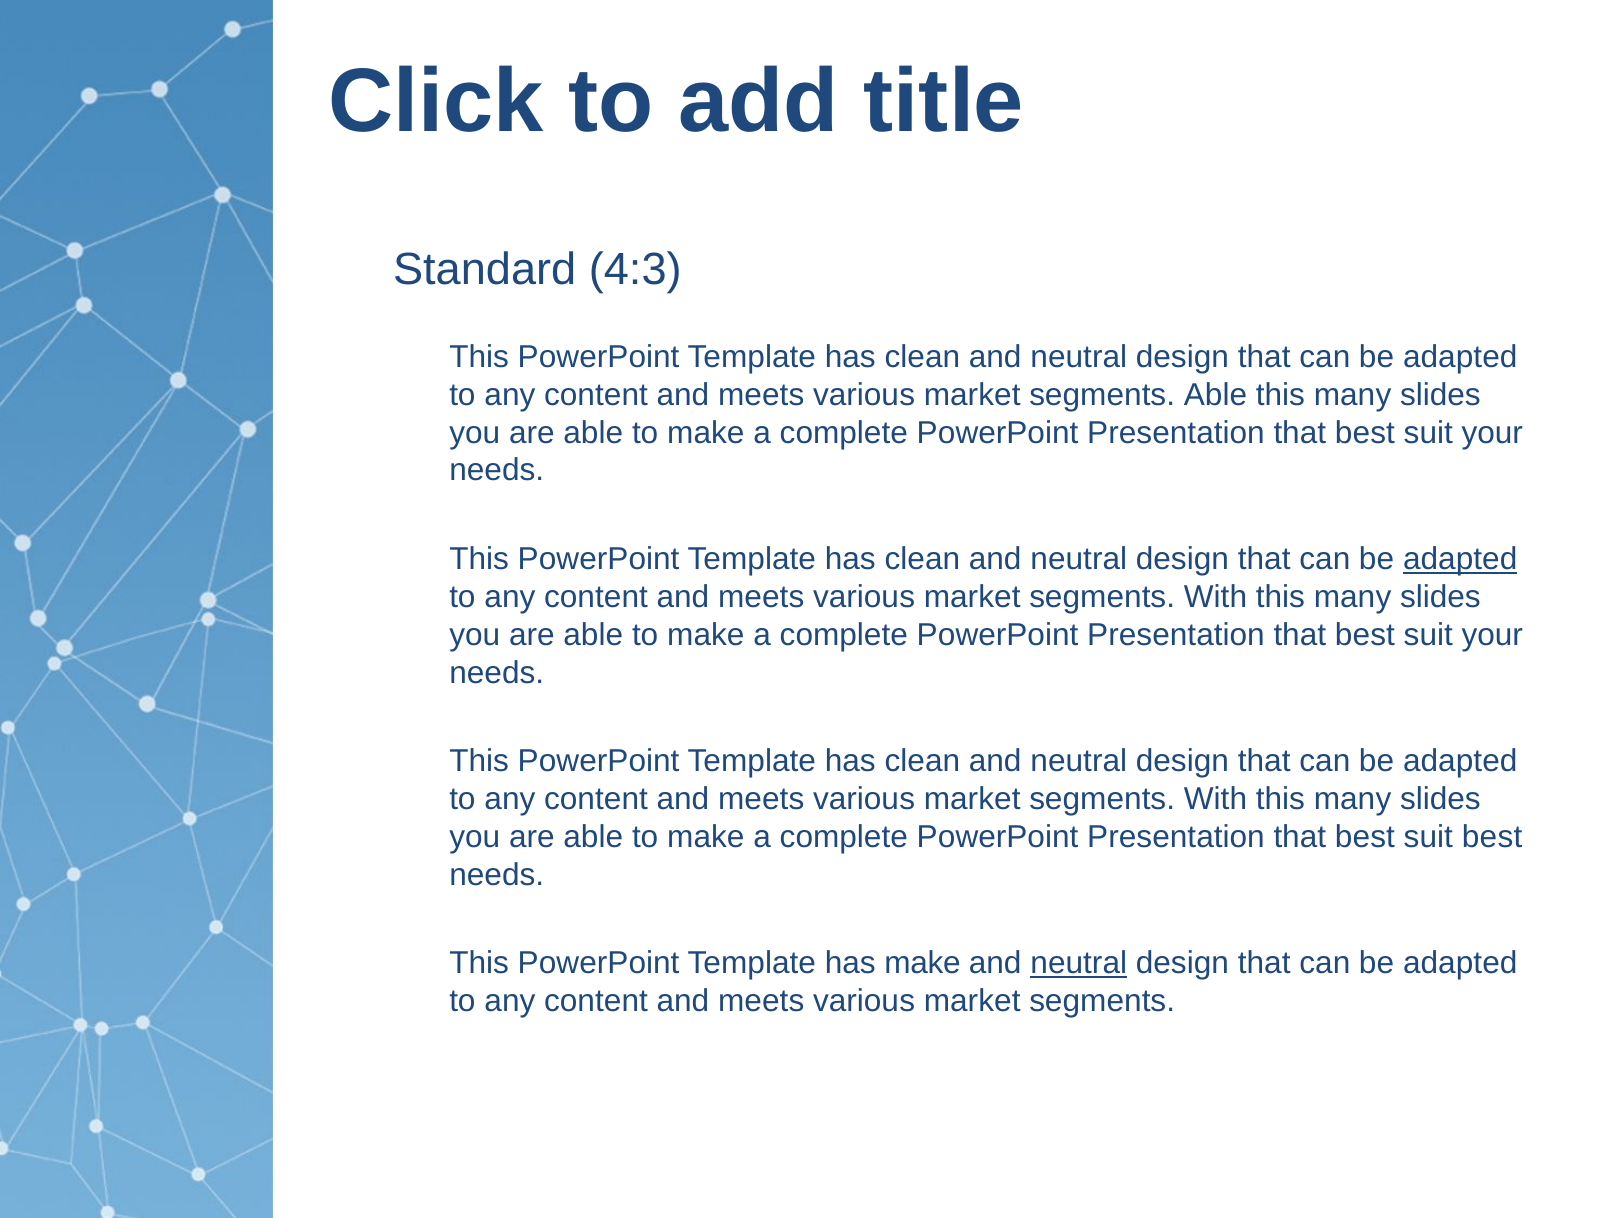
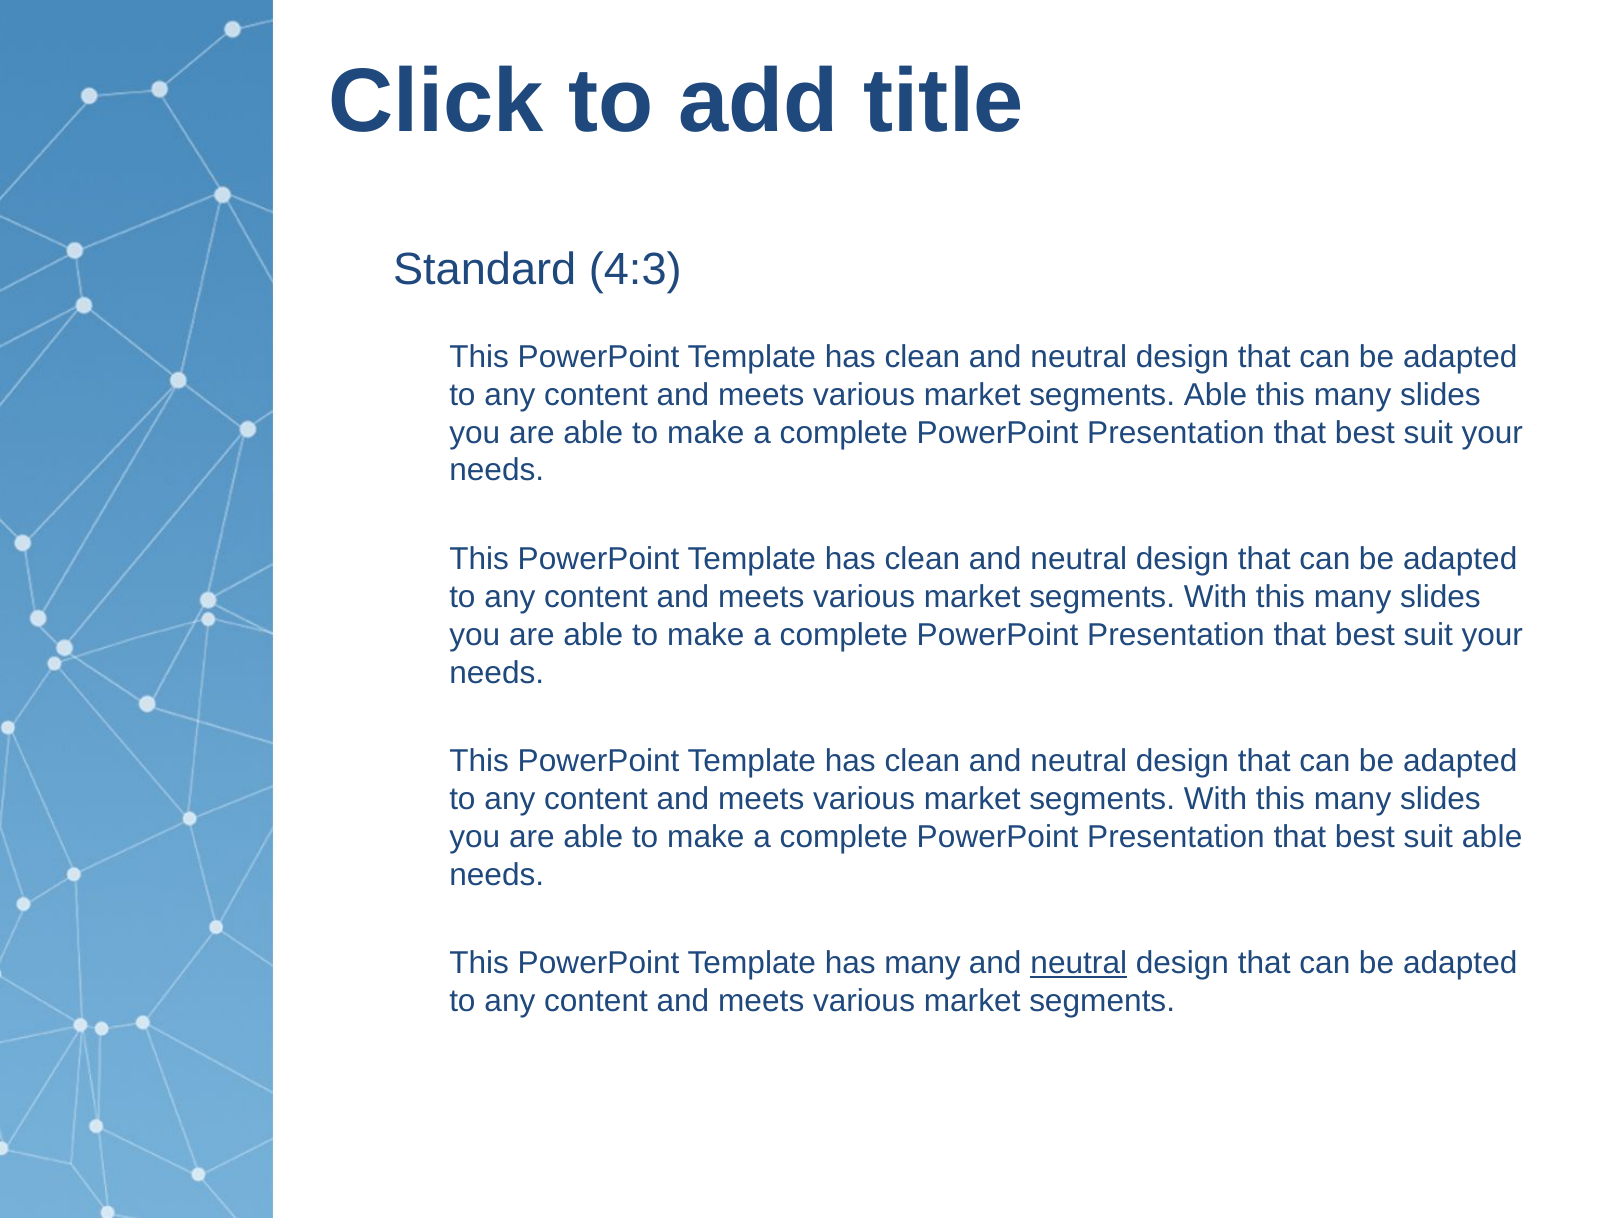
adapted at (1460, 559) underline: present -> none
suit best: best -> able
has make: make -> many
